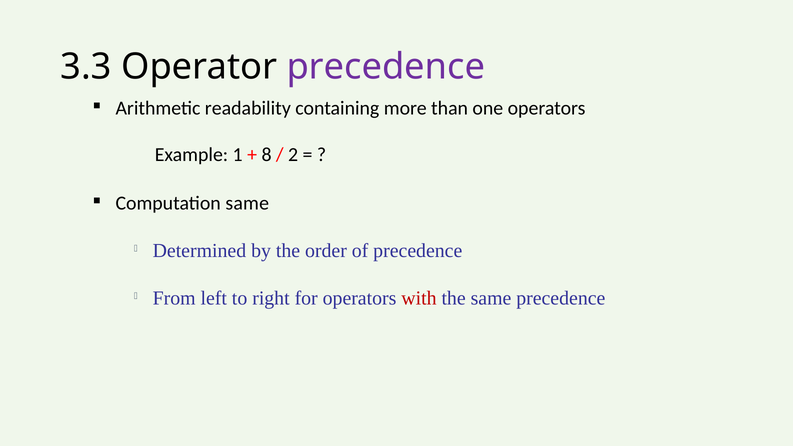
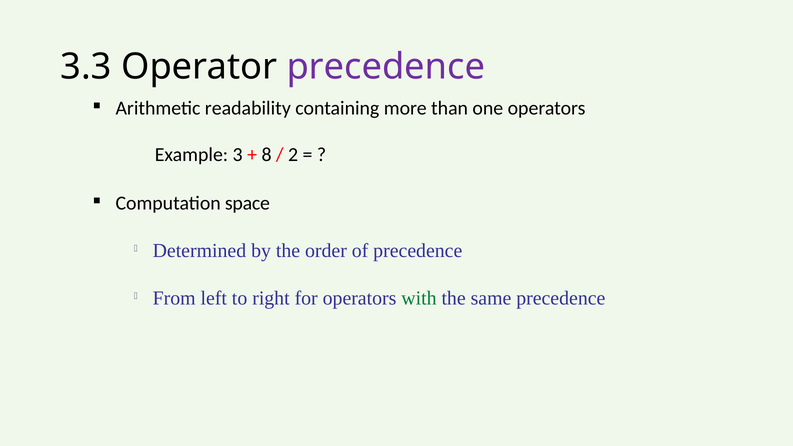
1: 1 -> 3
Computation same: same -> space
with colour: red -> green
